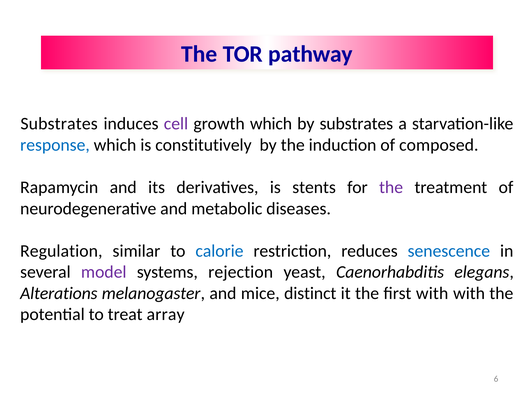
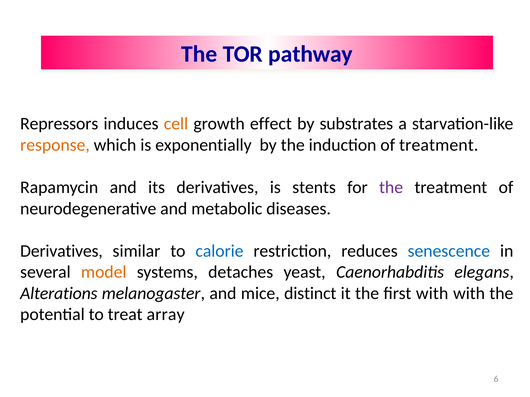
Substrates at (59, 124): Substrates -> Repressors
cell colour: purple -> orange
growth which: which -> effect
response colour: blue -> orange
constitutively: constitutively -> exponentially
of composed: composed -> treatment
Regulation at (61, 251): Regulation -> Derivatives
model colour: purple -> orange
rejection: rejection -> detaches
